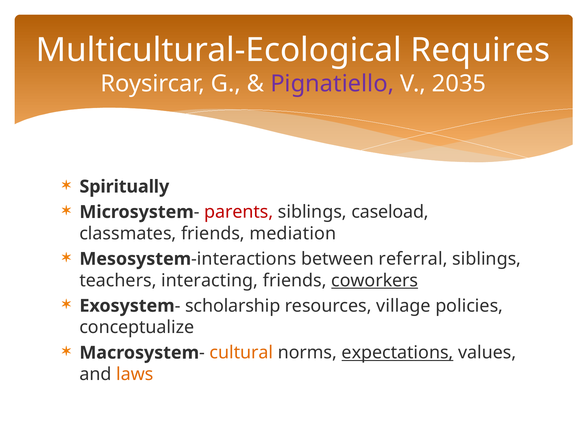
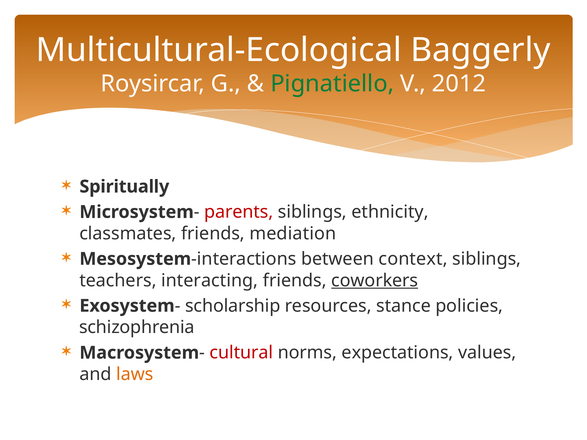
Requires: Requires -> Baggerly
Pignatiello colour: purple -> green
2035: 2035 -> 2012
caseload: caseload -> ethnicity
referral: referral -> context
village: village -> stance
conceptualize: conceptualize -> schizophrenia
cultural colour: orange -> red
expectations underline: present -> none
